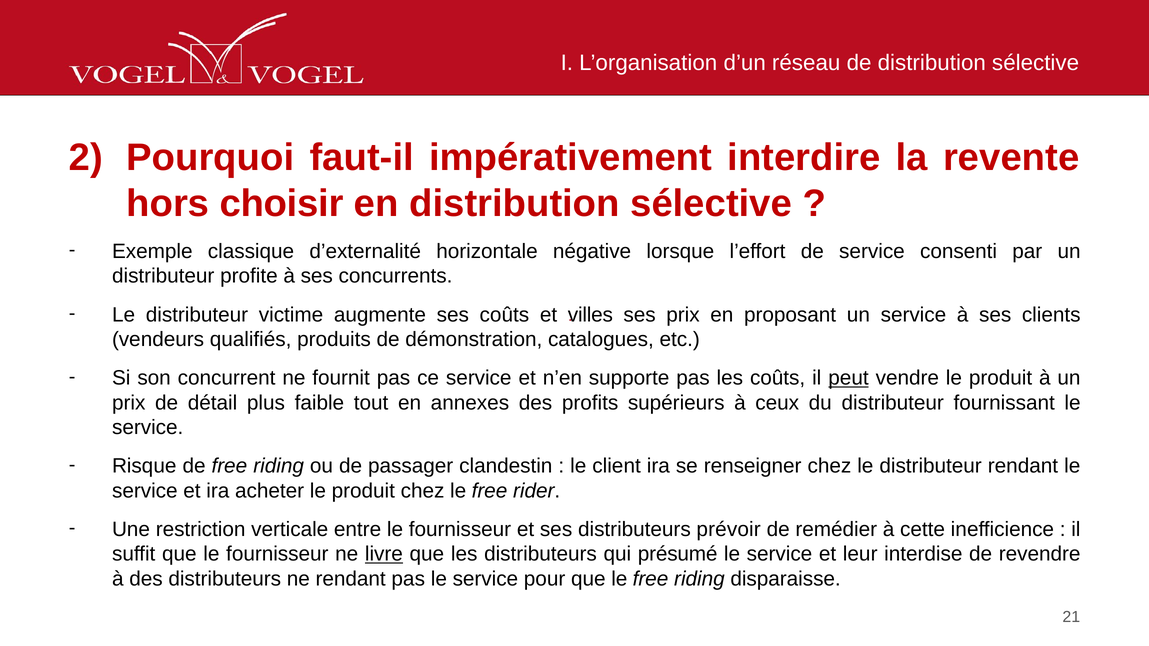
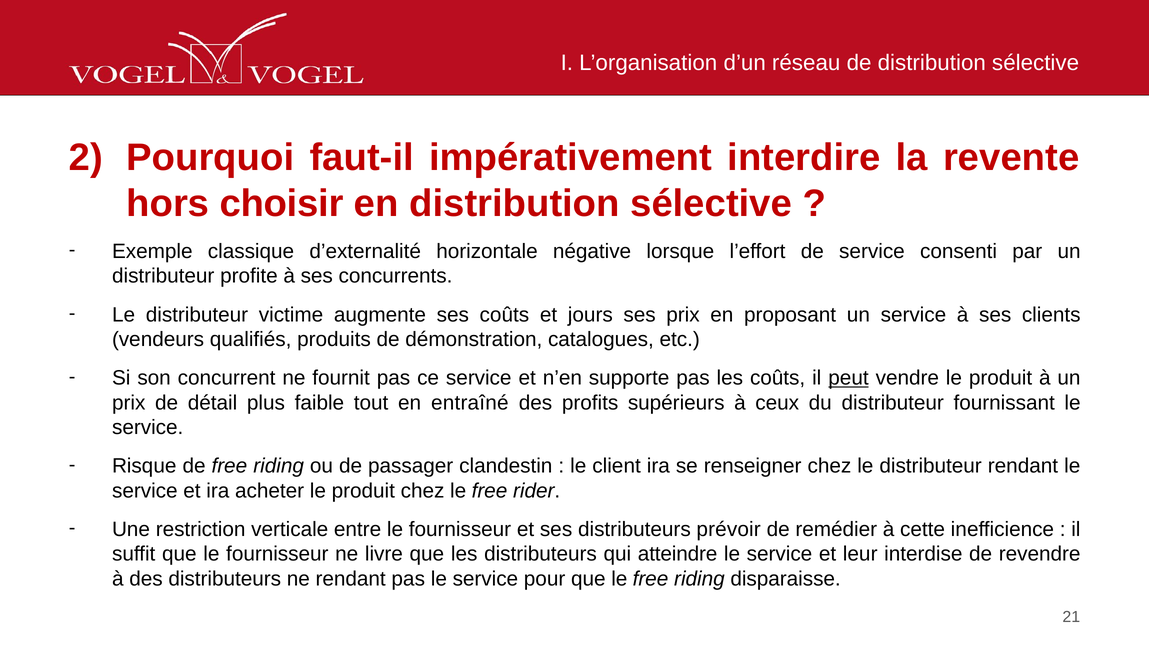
villes: villes -> jours
annexes: annexes -> entraîné
livre underline: present -> none
présumé: présumé -> atteindre
